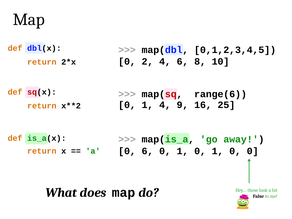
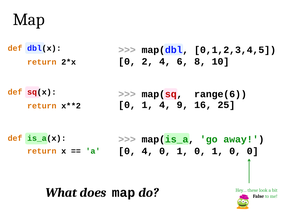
0 6: 6 -> 4
